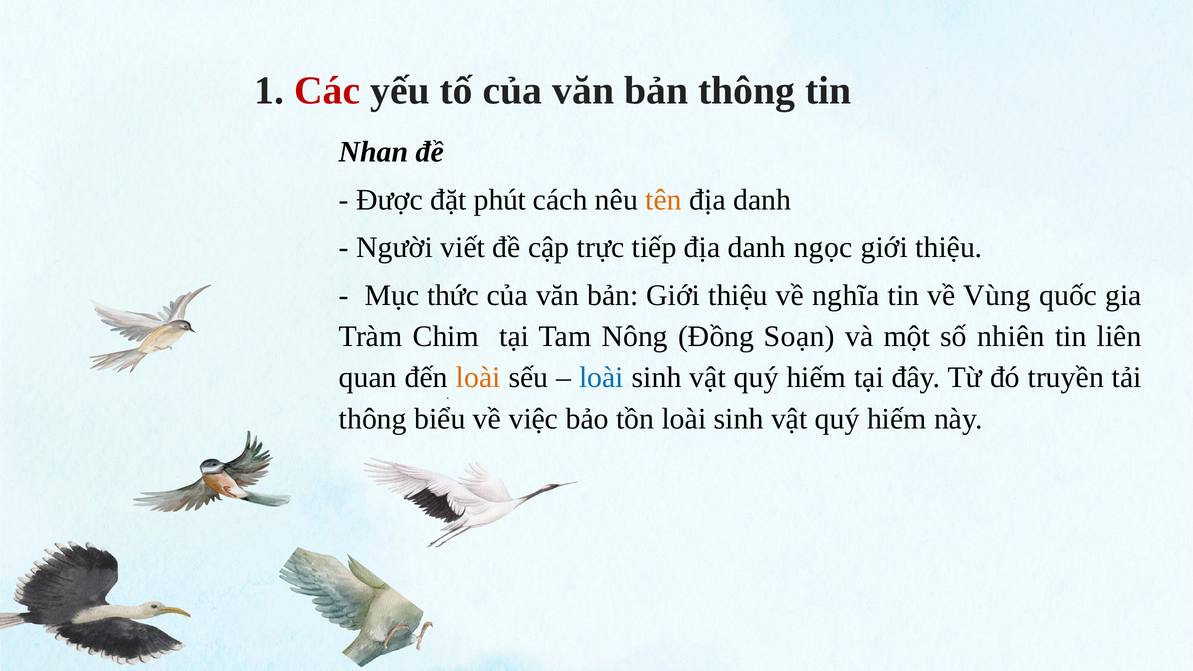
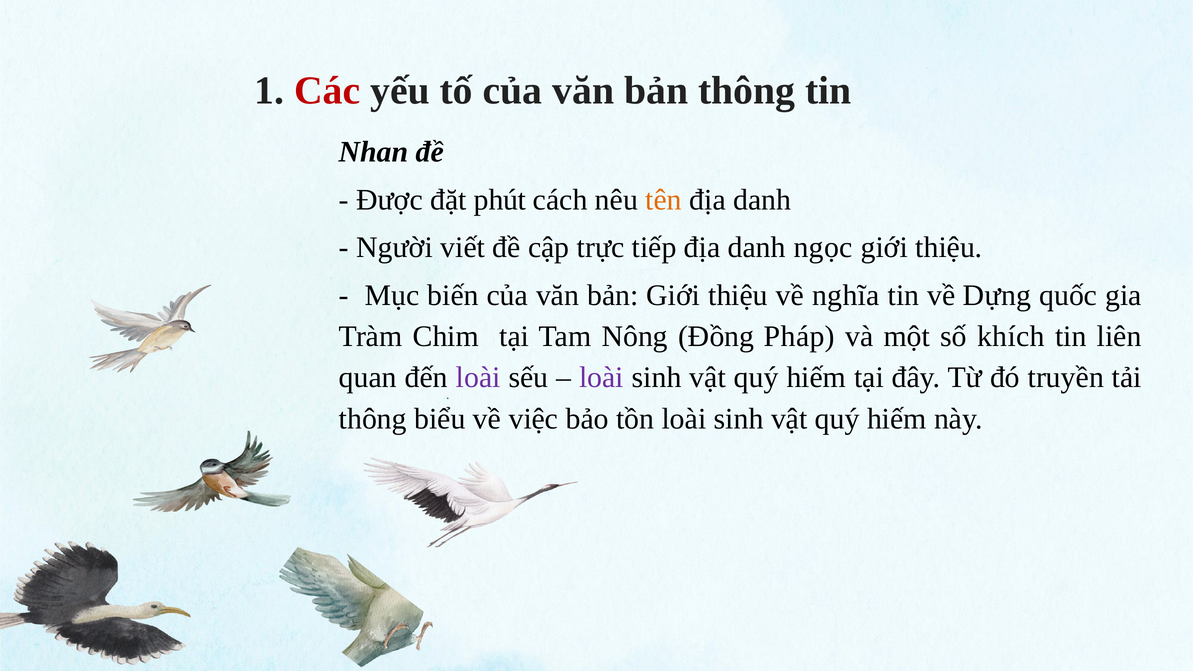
thức: thức -> biến
Vùng: Vùng -> Dựng
Soạn: Soạn -> Pháp
nhiên: nhiên -> khích
loài at (478, 378) colour: orange -> purple
loài at (601, 378) colour: blue -> purple
